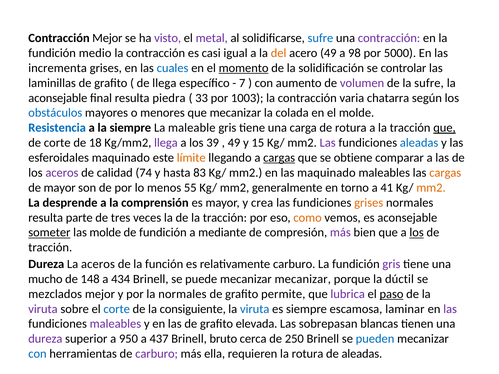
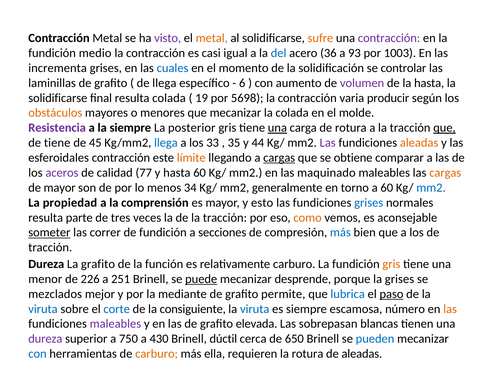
Contracción Mejor: Mejor -> Metal
metal at (212, 38) colour: purple -> orange
sufre at (320, 38) colour: blue -> orange
del colour: orange -> blue
acero 49: 49 -> 36
98: 98 -> 93
5000: 5000 -> 1003
momento underline: present -> none
7: 7 -> 6
la sufre: sufre -> hasta
aconsejable at (58, 98): aconsejable -> solidificarse
resulta piedra: piedra -> colada
33: 33 -> 19
1003: 1003 -> 5698
chatarra: chatarra -> producir
obstáculos colour: blue -> orange
Resistencia colour: blue -> purple
maleable: maleable -> posterior
una at (277, 128) underline: none -> present
de corte: corte -> tiene
18: 18 -> 45
llega at (166, 143) colour: purple -> blue
39: 39 -> 33
49 at (234, 143): 49 -> 35
15: 15 -> 44
aleadas at (419, 143) colour: blue -> orange
esferoidales maquinado: maquinado -> contracción
74: 74 -> 77
hasta 83: 83 -> 60
55: 55 -> 34
a 41: 41 -> 60
mm2 at (431, 188) colour: orange -> blue
desprende: desprende -> propiedad
crea: crea -> esto
grises at (369, 203) colour: orange -> blue
las molde: molde -> correr
mediante: mediante -> secciones
más at (340, 233) colour: purple -> blue
los at (417, 233) underline: present -> none
La aceros: aceros -> grafito
gris at (391, 264) colour: purple -> orange
mucho: mucho -> menor
148: 148 -> 226
434: 434 -> 251
puede underline: none -> present
mecanizar mecanizar: mecanizar -> desprende
la dúctil: dúctil -> grises
la normales: normales -> mediante
lubrica colour: purple -> blue
viruta at (43, 309) colour: purple -> blue
laminar: laminar -> número
las at (450, 309) colour: purple -> orange
950: 950 -> 750
437: 437 -> 430
bruto: bruto -> dúctil
250: 250 -> 650
carburo at (157, 354) colour: purple -> orange
